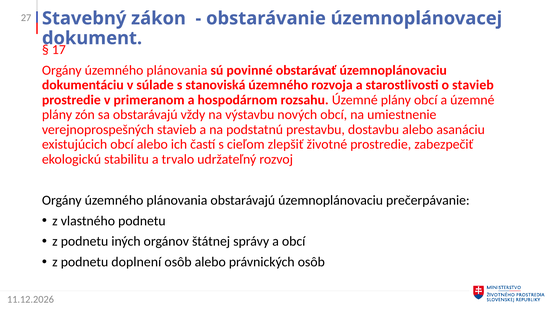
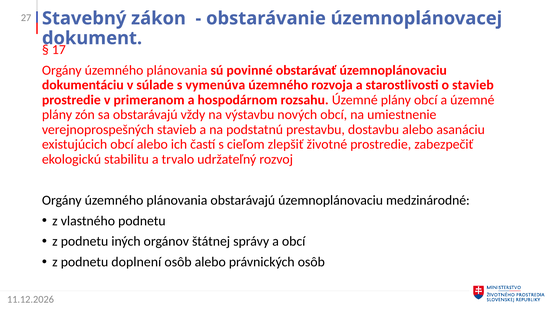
stanoviská: stanoviská -> vymenúva
prečerpávanie: prečerpávanie -> medzinárodné
